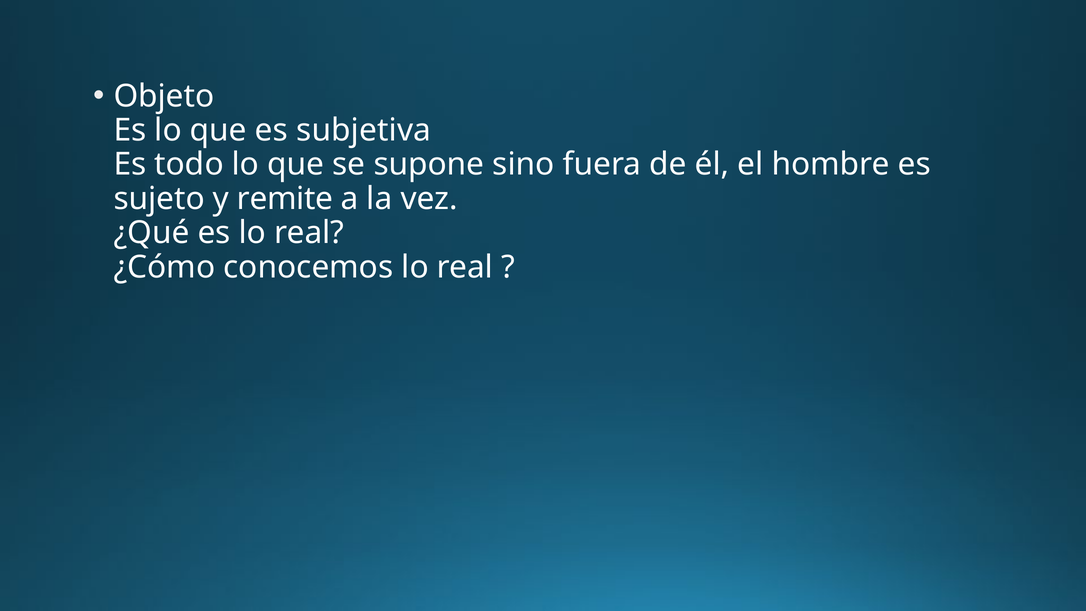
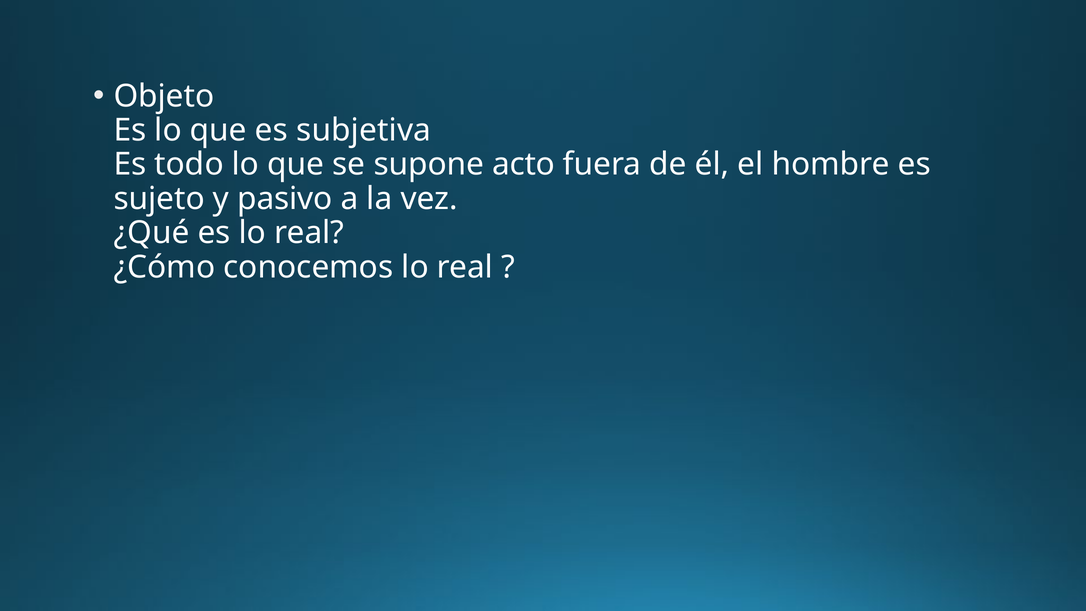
sino: sino -> acto
remite: remite -> pasivo
